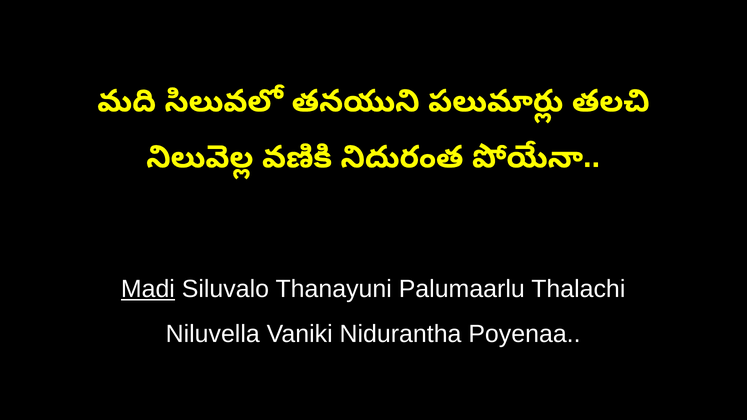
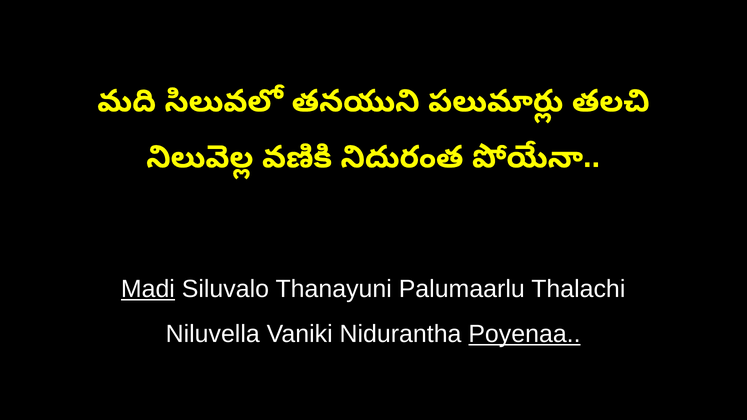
Poyenaa underline: none -> present
